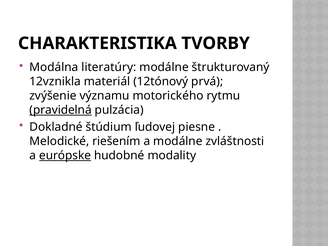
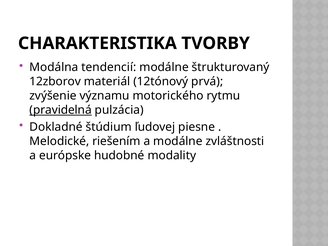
literatúry: literatúry -> tendencií
12vznikla: 12vznikla -> 12zborov
európske underline: present -> none
